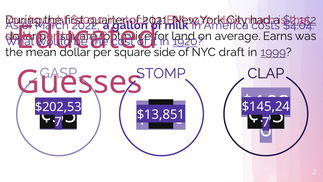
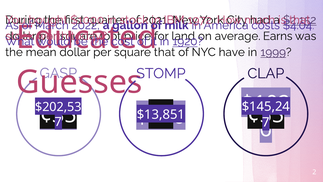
side at (165, 52): side -> that
draft: draft -> have
